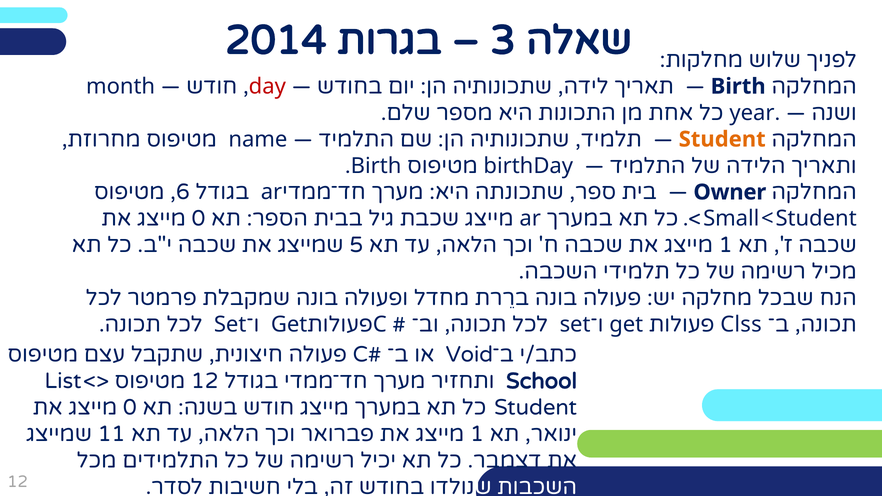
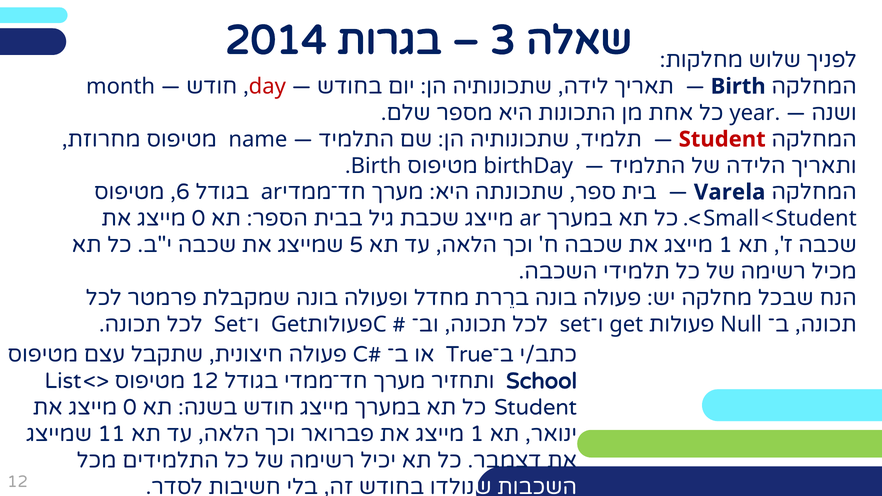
Student at (722, 139) colour: orange -> red
Owner: Owner -> Varela
Clss: Clss -> Null
Void: Void -> True
